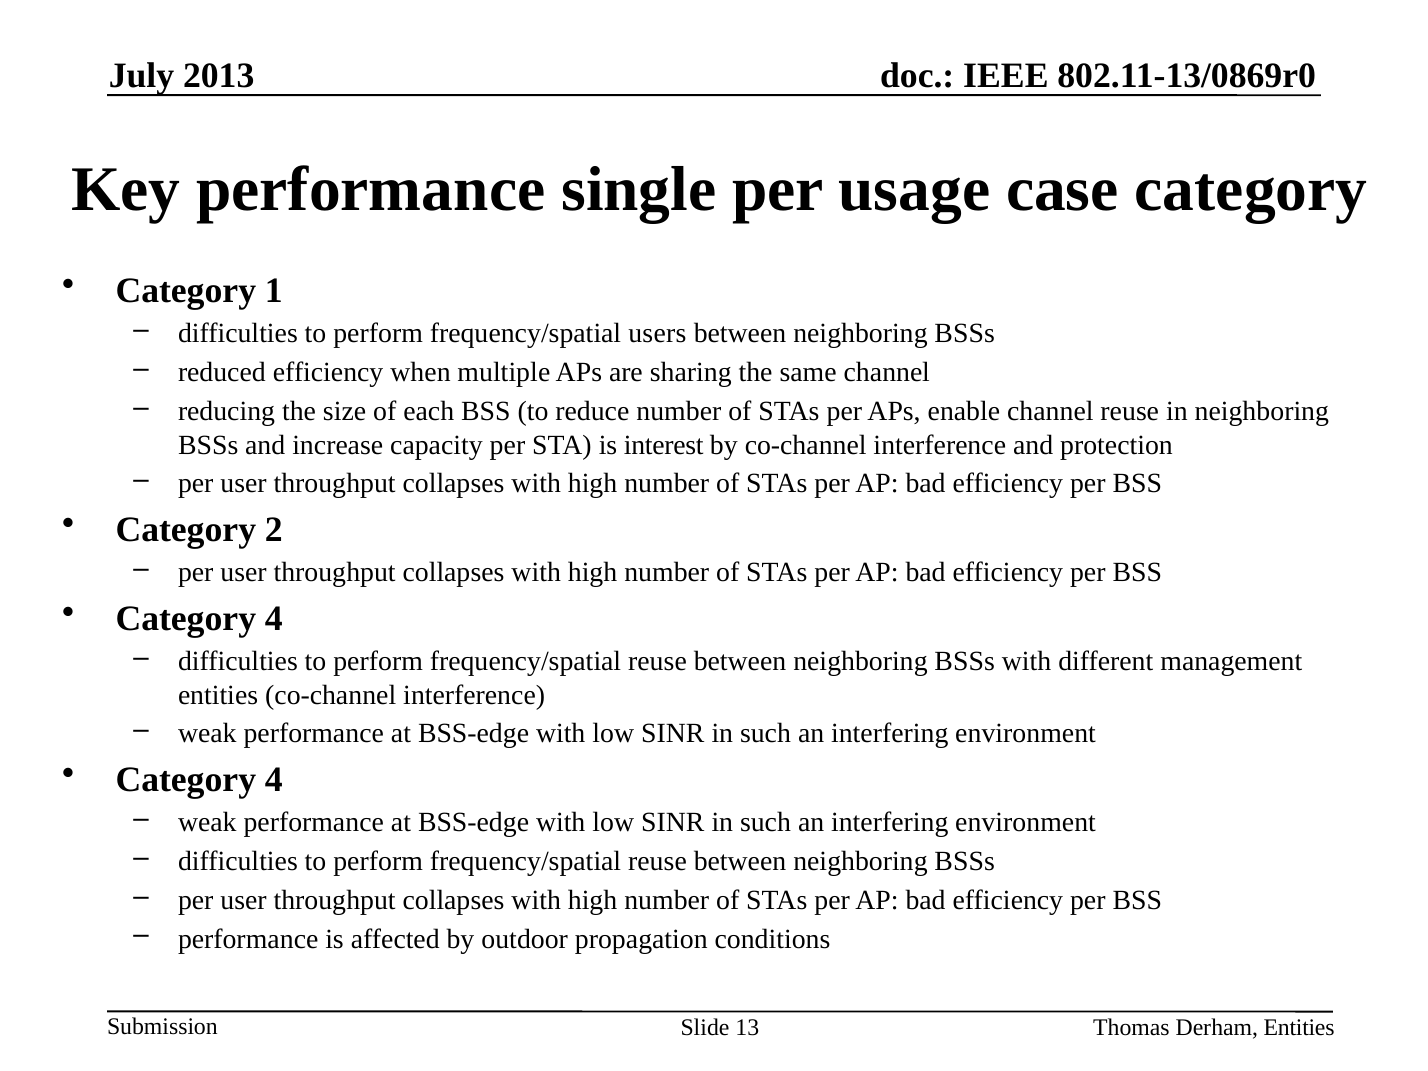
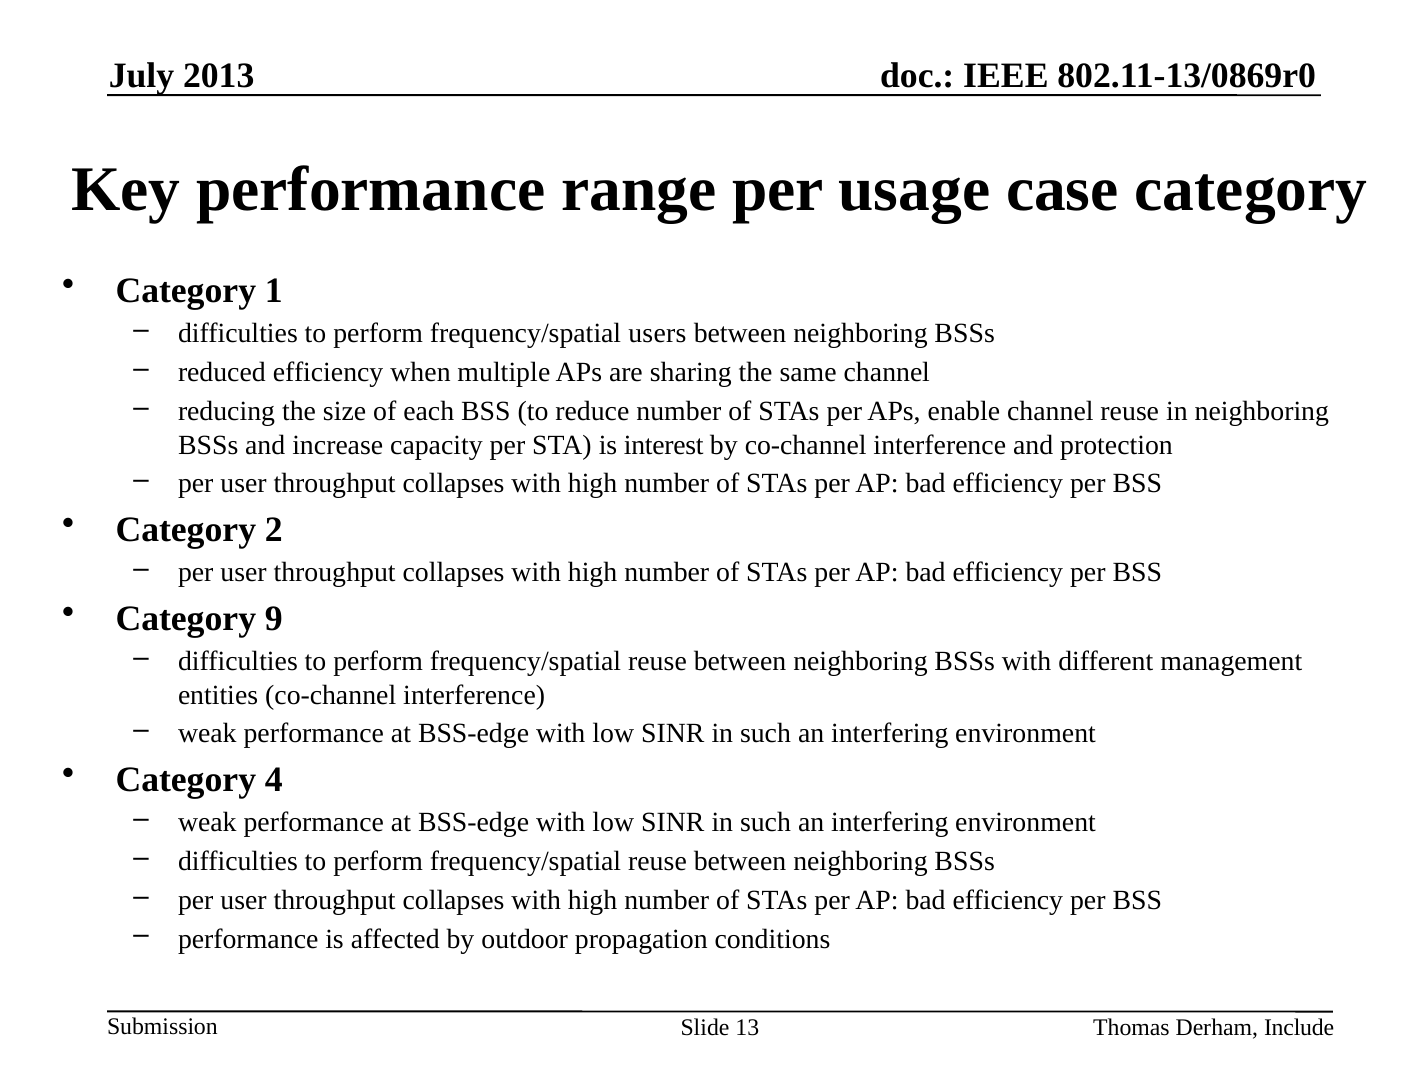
single: single -> range
4 at (274, 618): 4 -> 9
Derham Entities: Entities -> Include
